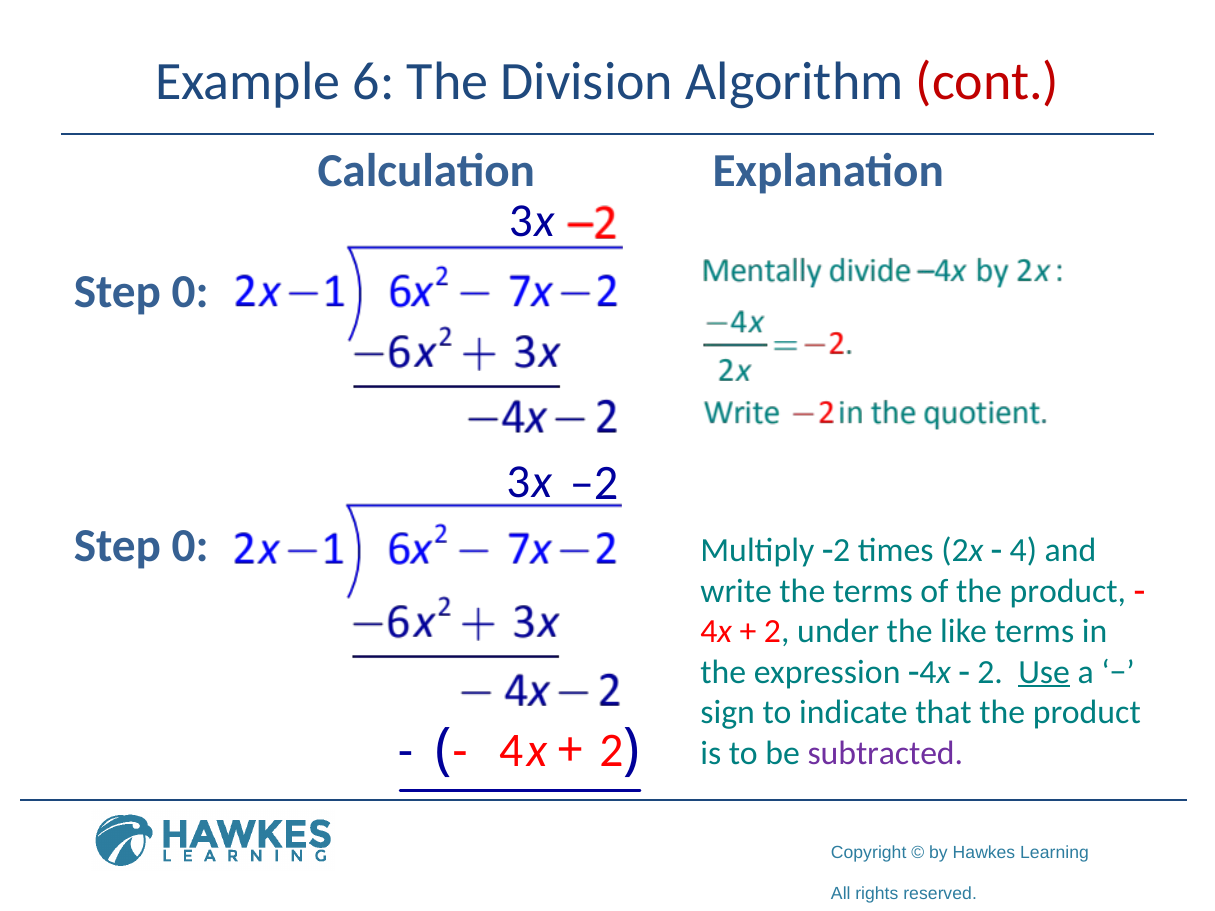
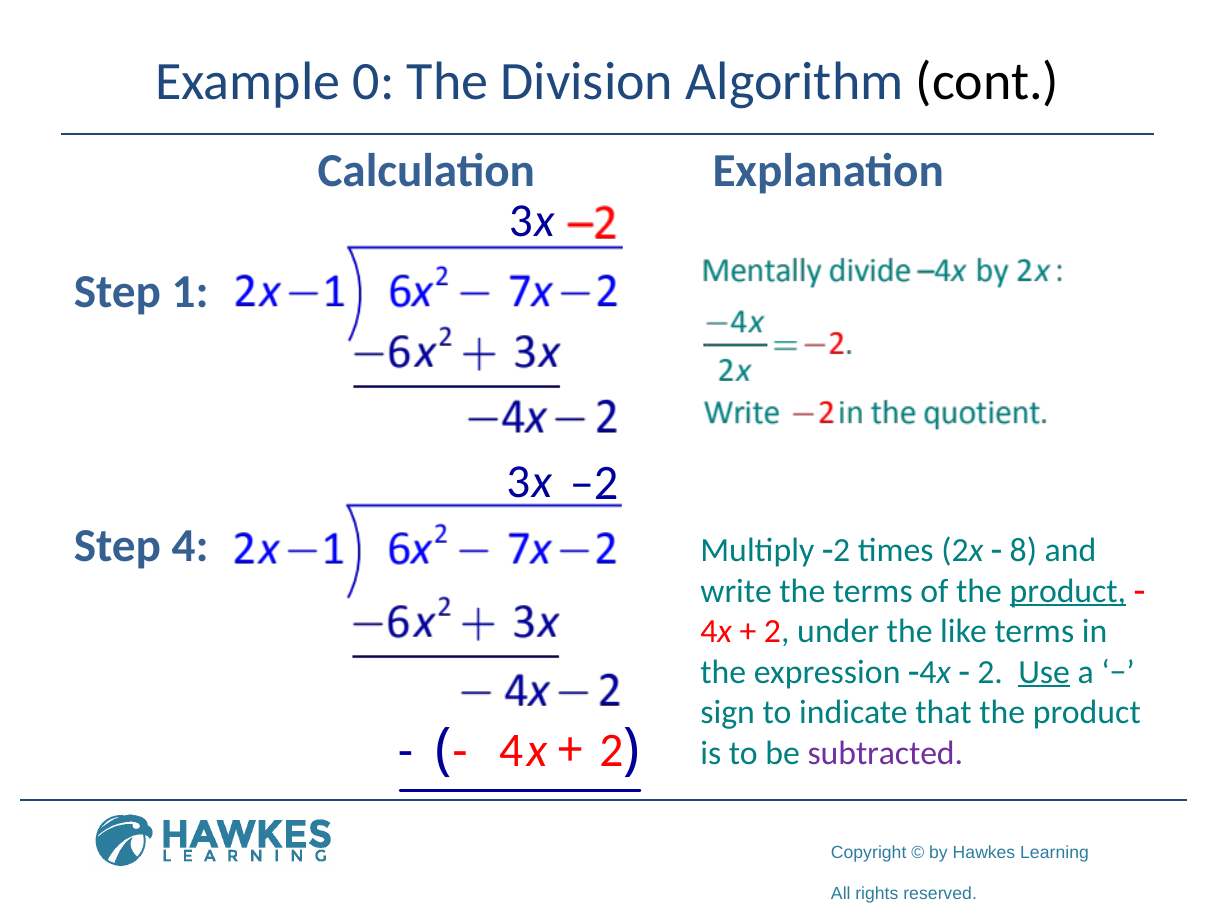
6: 6 -> 0
cont colour: red -> black
0 at (190, 292): 0 -> 1
0 at (190, 546): 0 -> 4
4 at (1023, 551): 4 -> 8
product at (1068, 591) underline: none -> present
